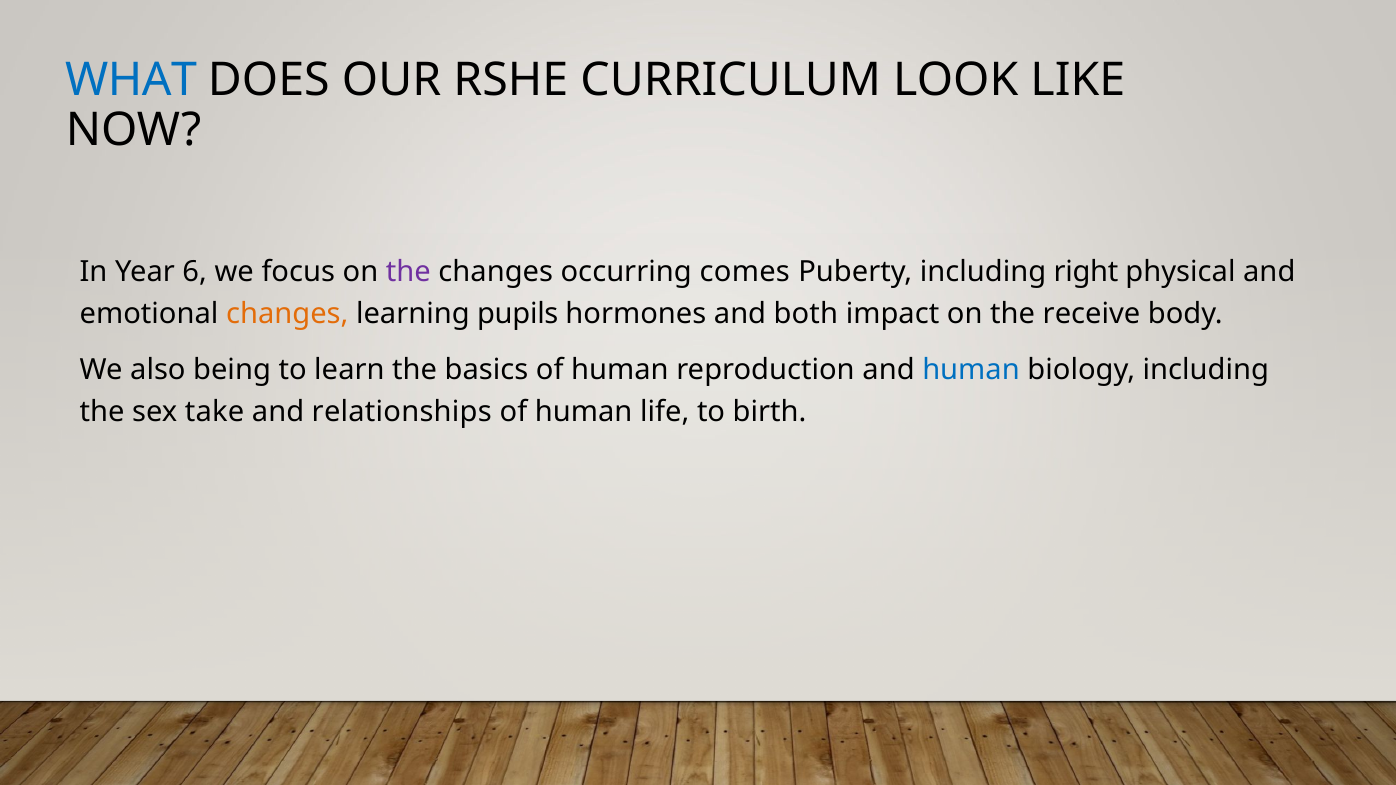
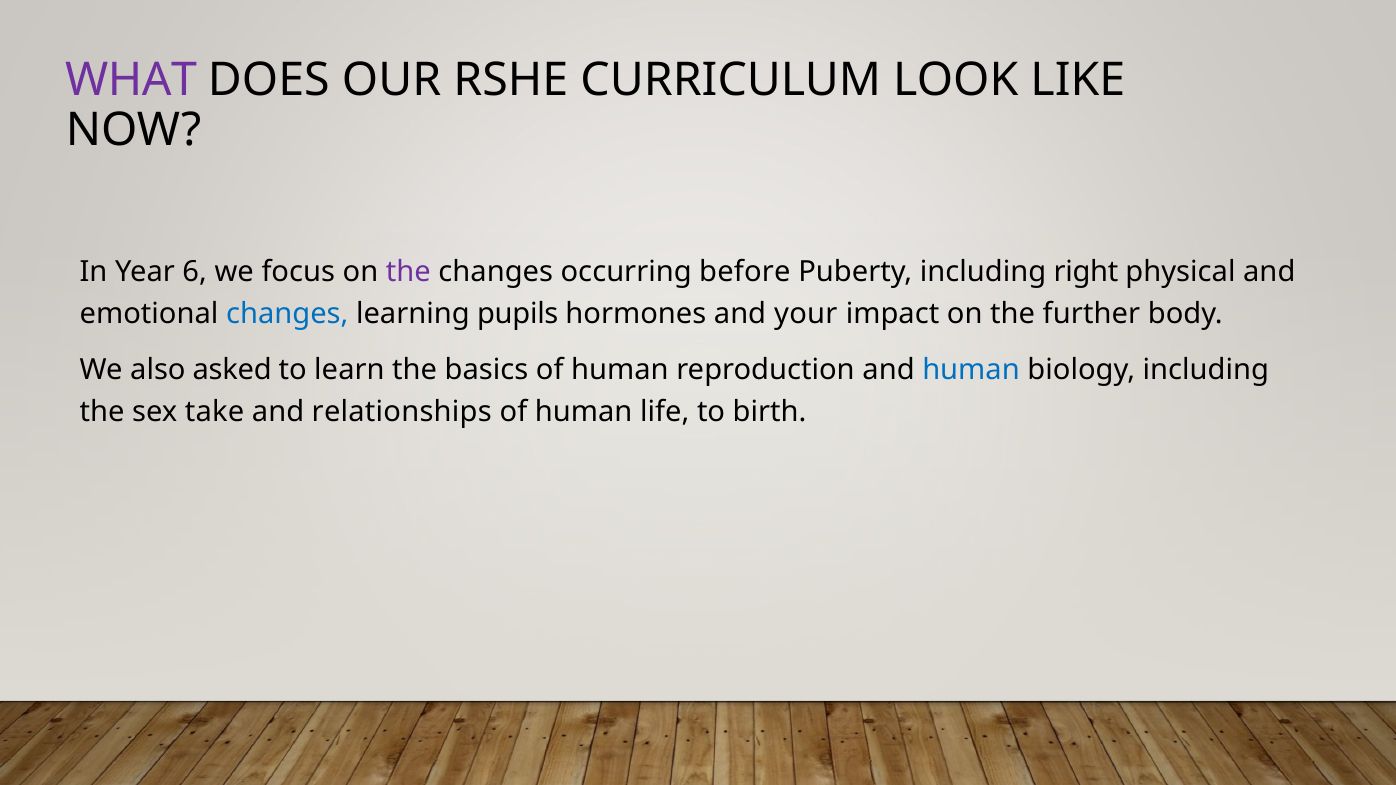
WHAT colour: blue -> purple
comes: comes -> before
changes at (287, 314) colour: orange -> blue
both: both -> your
receive: receive -> further
being: being -> asked
